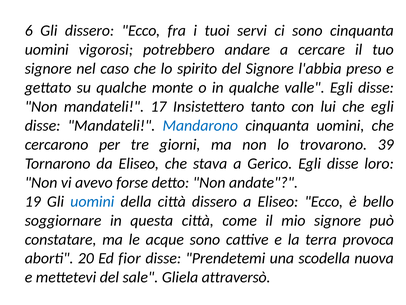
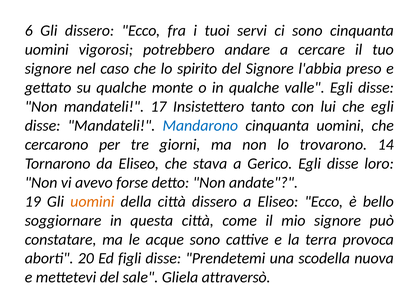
39: 39 -> 14
uomini at (92, 201) colour: blue -> orange
fior: fior -> figli
